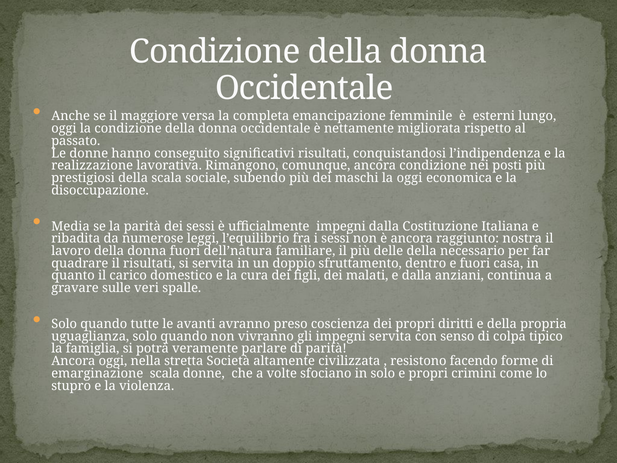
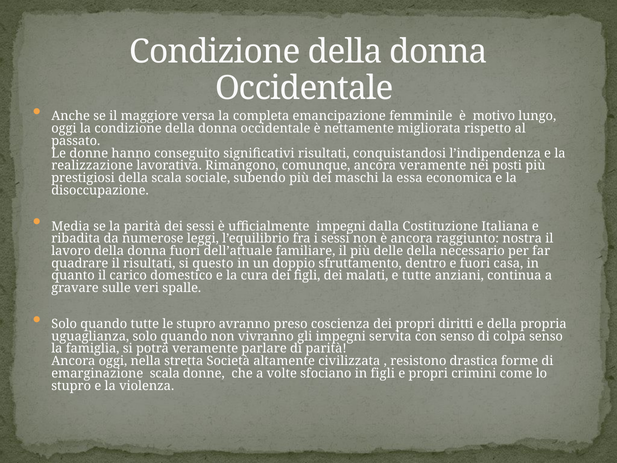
esterni: esterni -> motivo
ancora condizione: condizione -> veramente
la oggi: oggi -> essa
dell’natura: dell’natura -> dell’attuale
si servita: servita -> questo
e dalla: dalla -> tutte
le avanti: avanti -> stupro
colpa tipico: tipico -> senso
facendo: facendo -> drastica
in solo: solo -> figli
